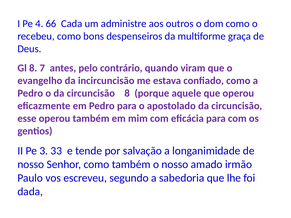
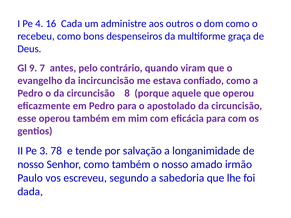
66: 66 -> 16
Gl 8: 8 -> 9
33: 33 -> 78
